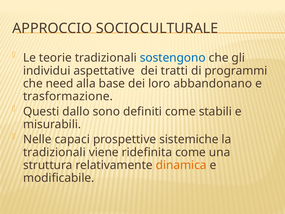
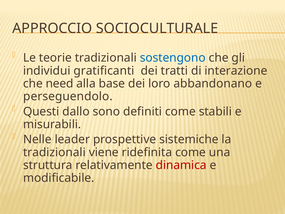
aspettative: aspettative -> gratificanti
programmi: programmi -> interazione
trasformazione: trasformazione -> perseguendolo
capaci: capaci -> leader
dinamica colour: orange -> red
